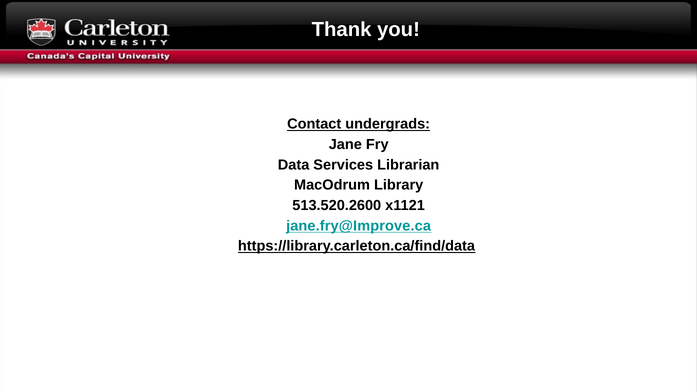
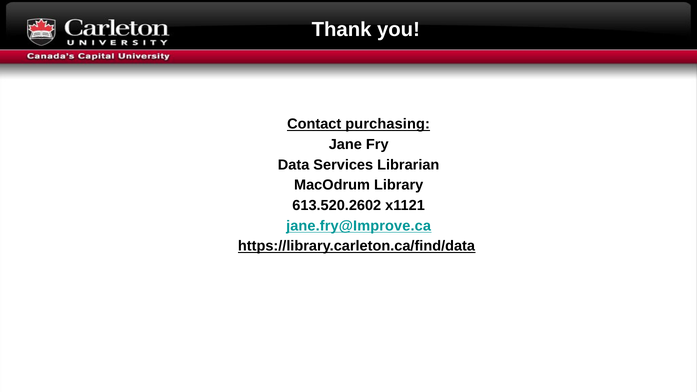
undergrads: undergrads -> purchasing
513.520.2600: 513.520.2600 -> 613.520.2602
